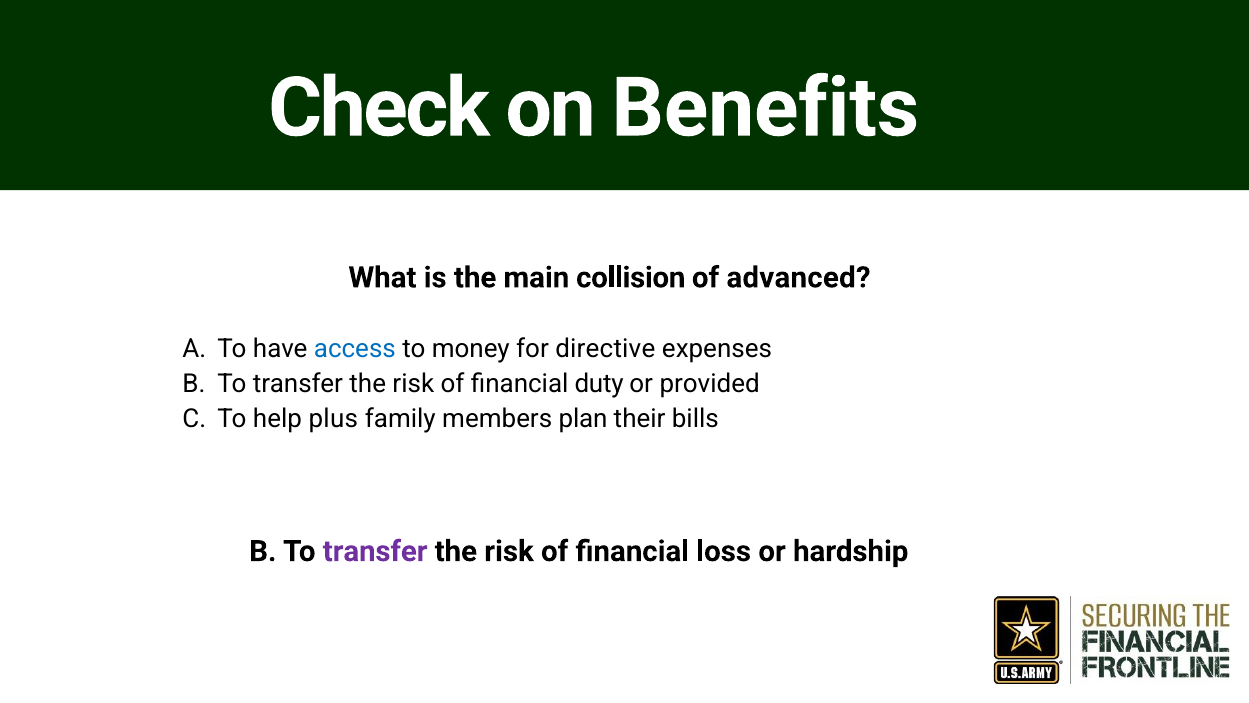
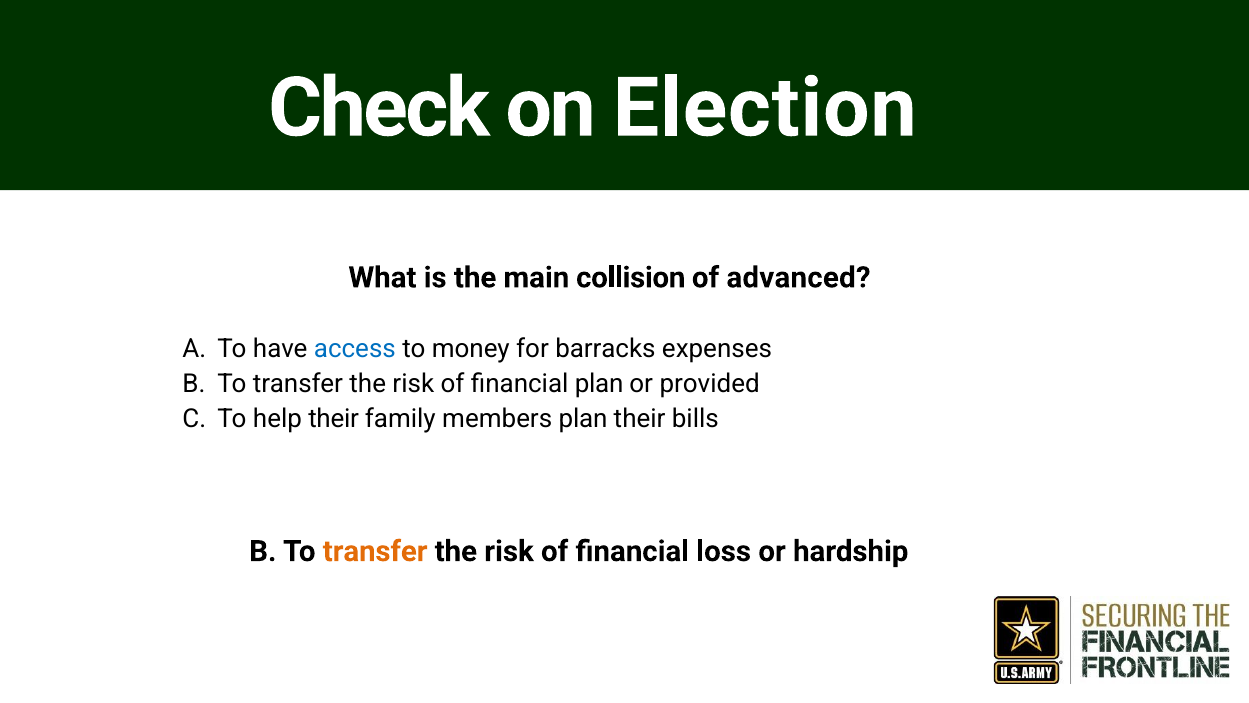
Benefits: Benefits -> Election
directive: directive -> barracks
financial duty: duty -> plan
help plus: plus -> their
transfer at (375, 551) colour: purple -> orange
